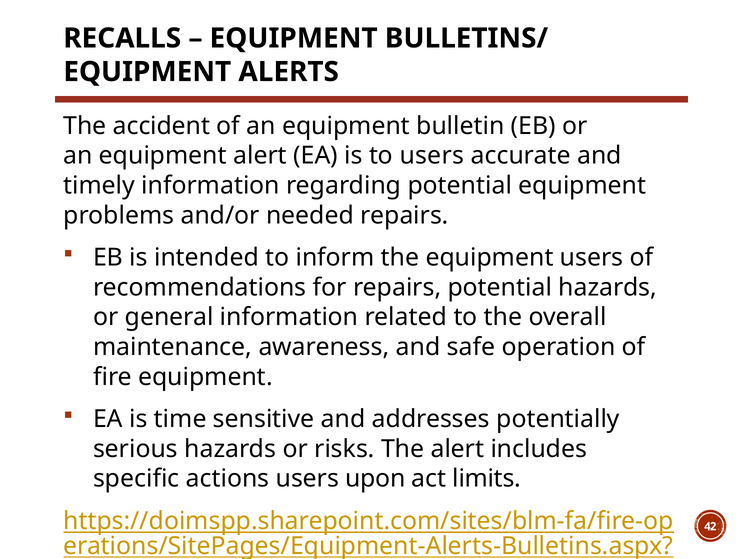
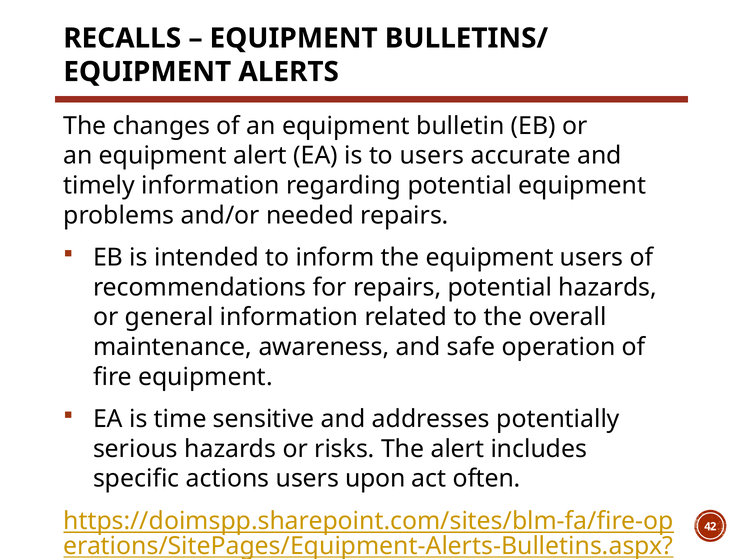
accident: accident -> changes
limits: limits -> often
